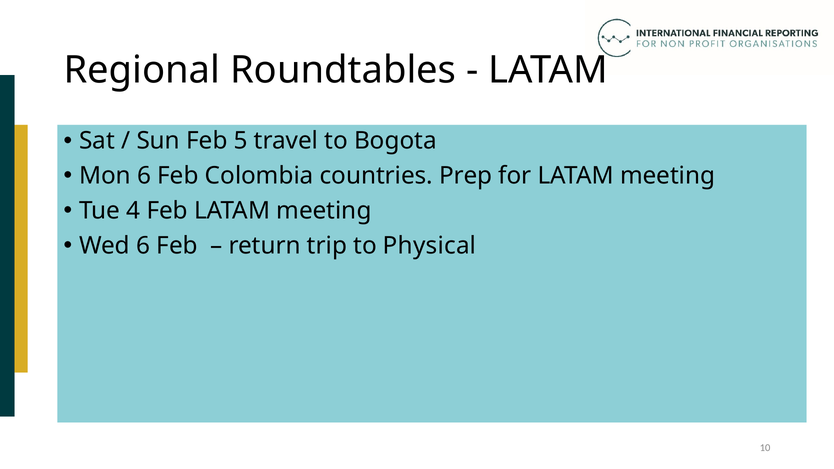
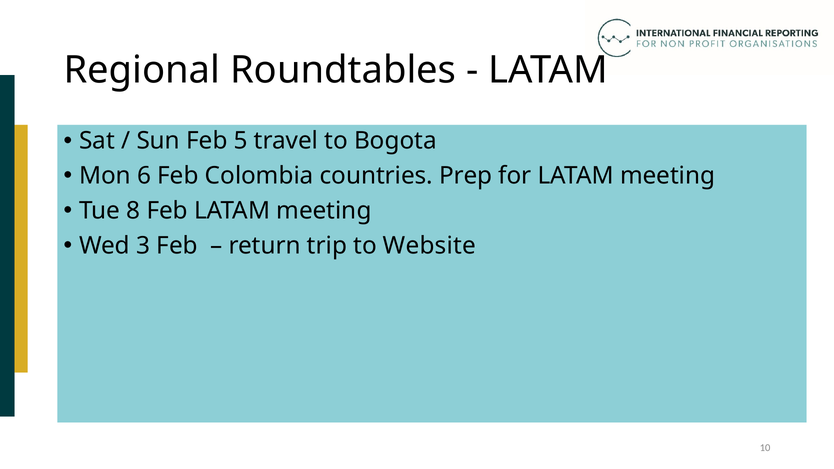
4: 4 -> 8
Wed 6: 6 -> 3
Physical: Physical -> Website
